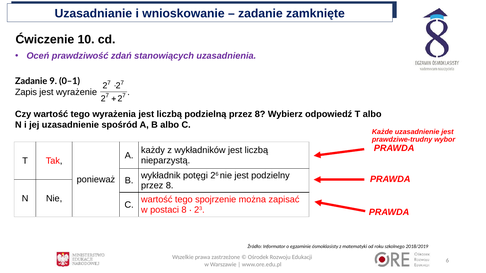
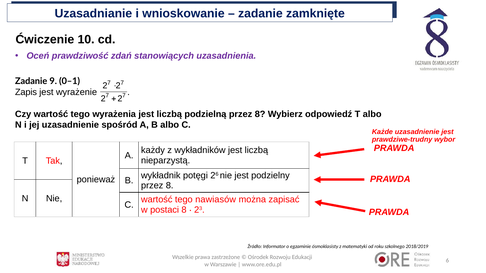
spojrzenie: spojrzenie -> nawiasów
